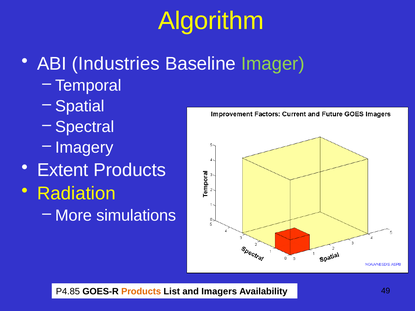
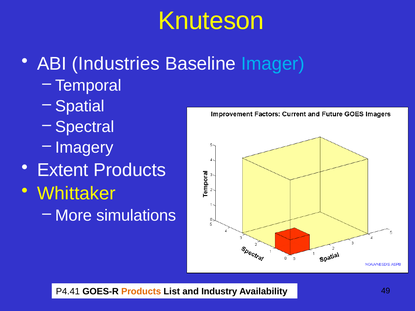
Algorithm: Algorithm -> Knuteson
Imager colour: light green -> light blue
Radiation: Radiation -> Whittaker
P4.85: P4.85 -> P4.41
Imagers: Imagers -> Industry
